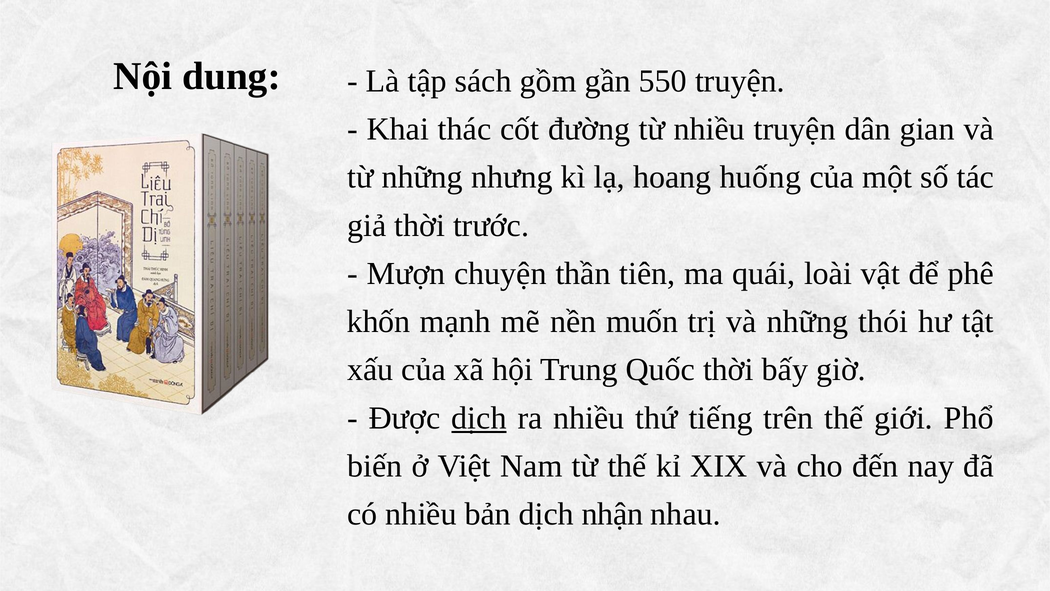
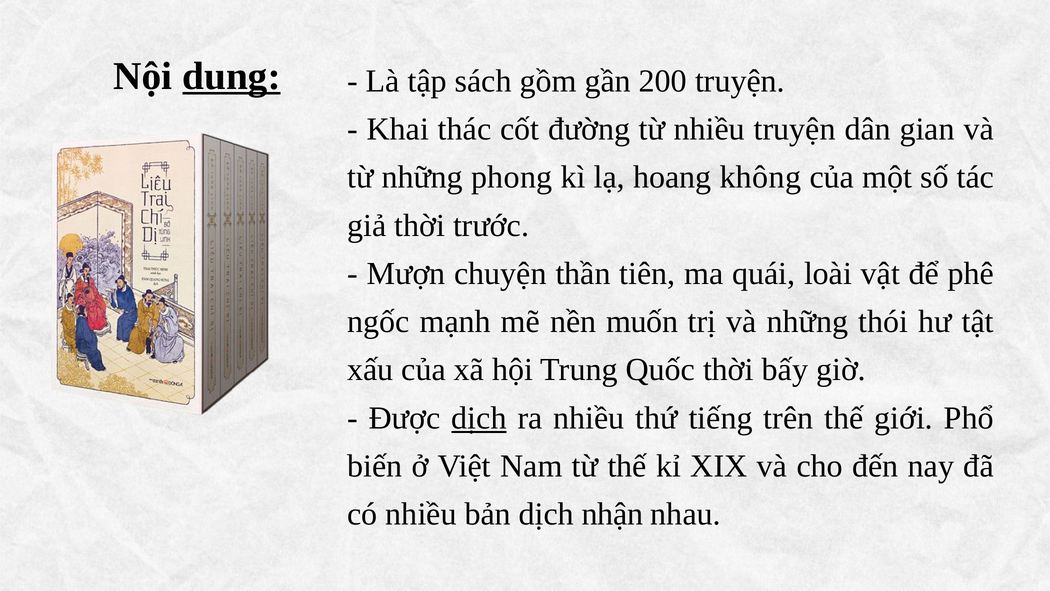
dung underline: none -> present
550: 550 -> 200
nhưng: nhưng -> phong
huống: huống -> không
khốn: khốn -> ngốc
